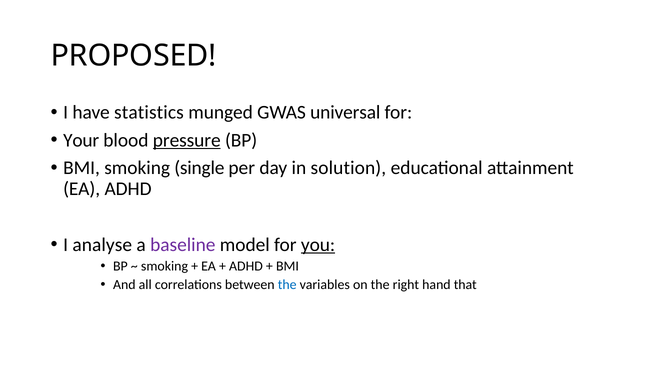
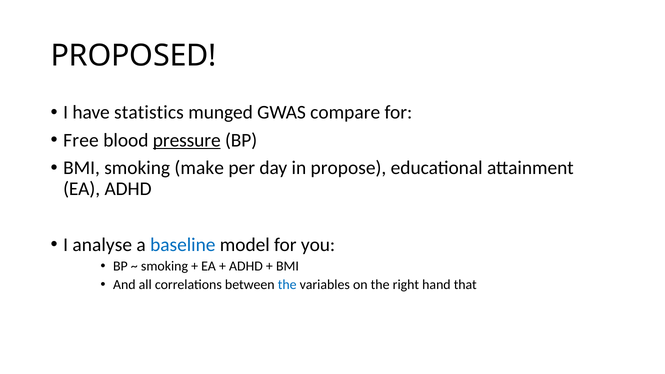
universal: universal -> compare
Your: Your -> Free
single: single -> make
solution: solution -> propose
baseline colour: purple -> blue
you underline: present -> none
